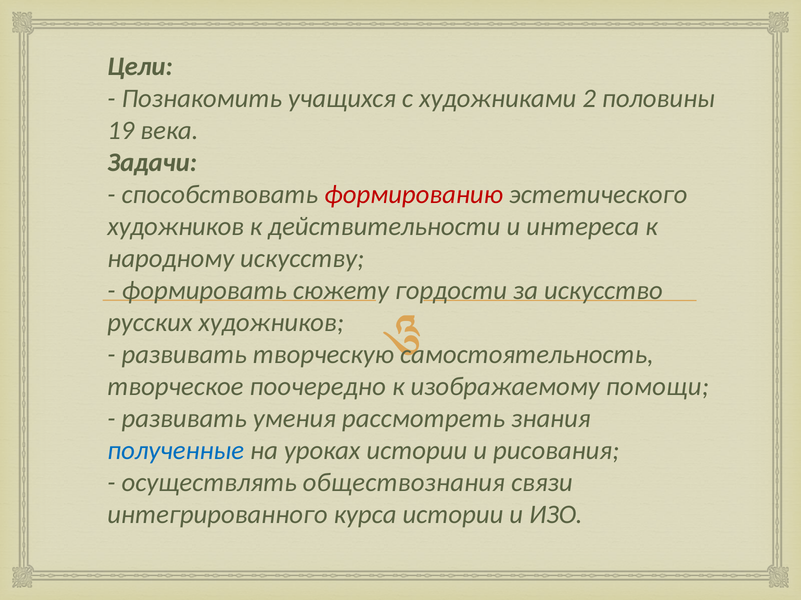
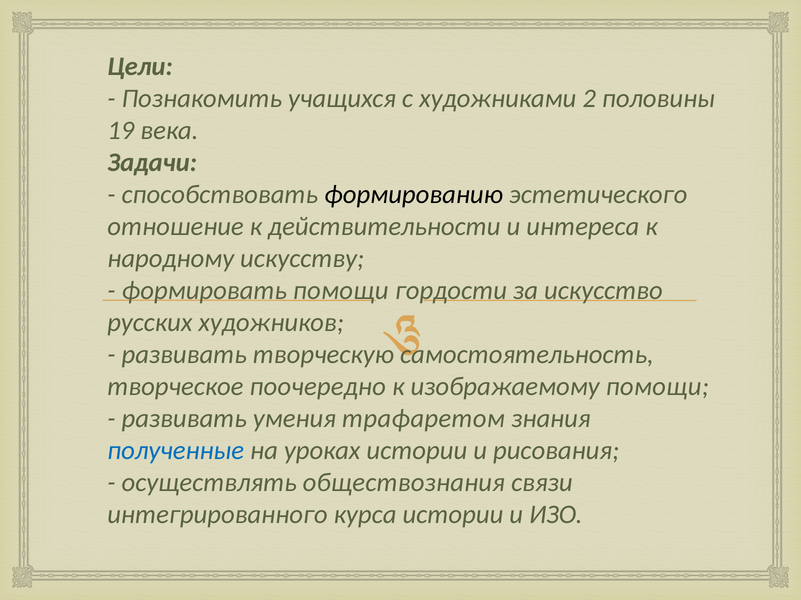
формированию colour: red -> black
художников at (176, 227): художников -> отношение
формировать сюжету: сюжету -> помощи
рассмотреть: рассмотреть -> трафаретом
